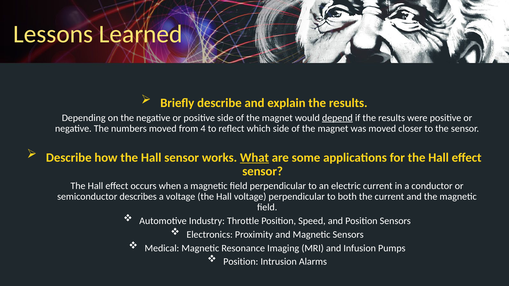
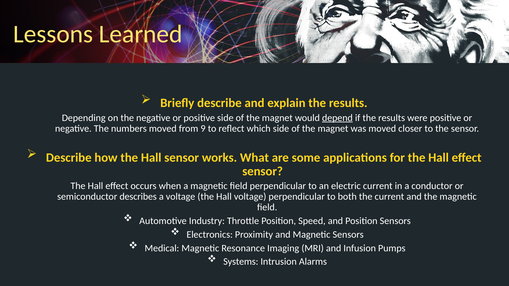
4: 4 -> 9
What underline: present -> none
Position at (241, 262): Position -> Systems
